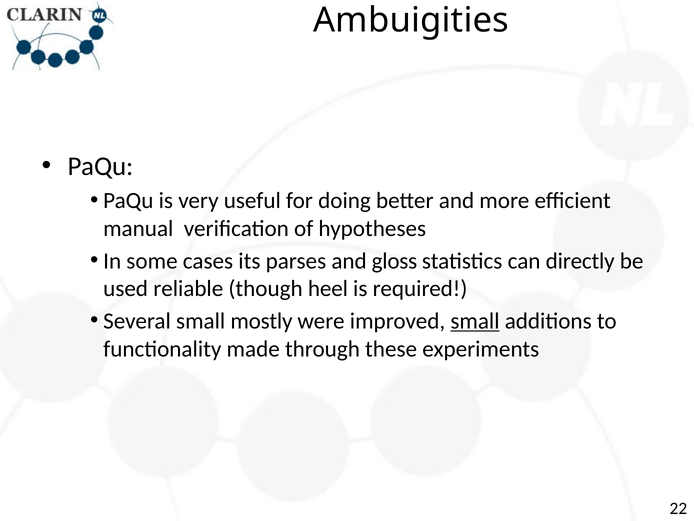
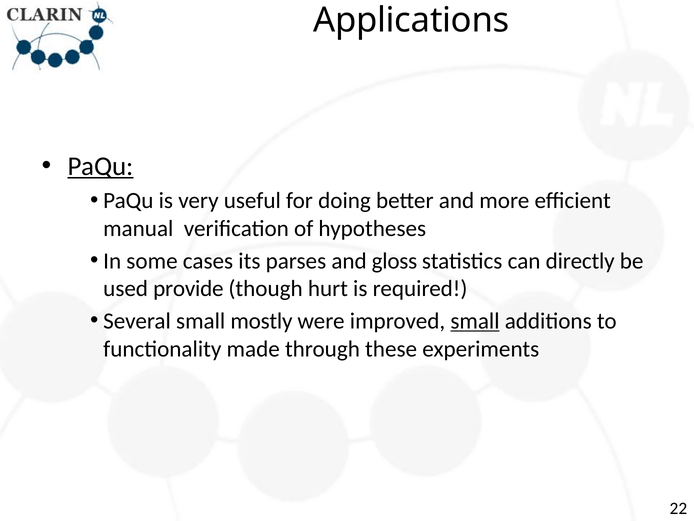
Ambuigities: Ambuigities -> Applications
PaQu at (101, 166) underline: none -> present
reliable: reliable -> provide
heel: heel -> hurt
